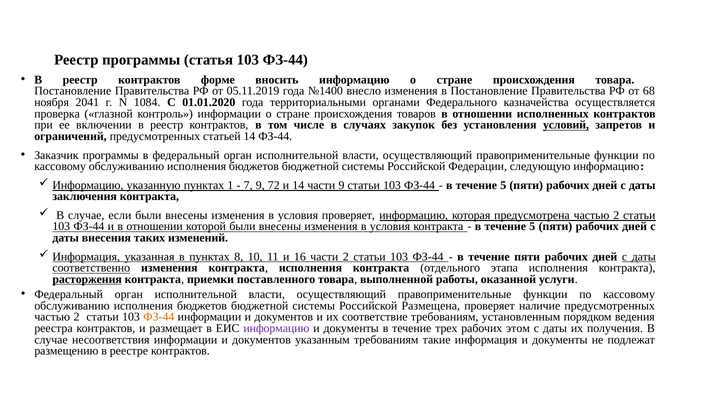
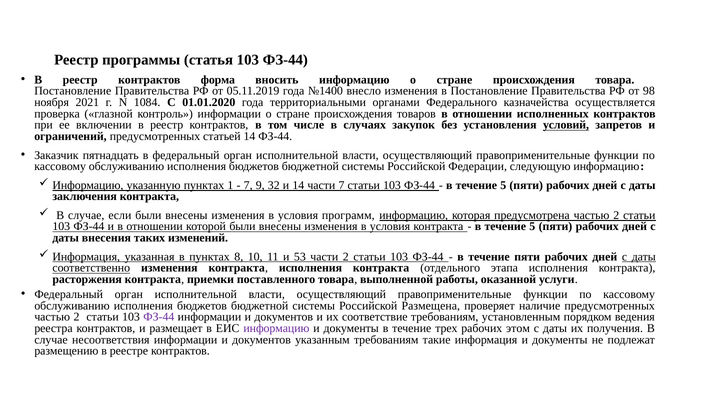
форме: форме -> форма
68: 68 -> 98
2041: 2041 -> 2021
Заказчик программы: программы -> пятнадцать
72: 72 -> 32
части 9: 9 -> 7
условия проверяет: проверяет -> программ
16: 16 -> 53
расторжения underline: present -> none
ФЗ-44 at (159, 317) colour: orange -> purple
